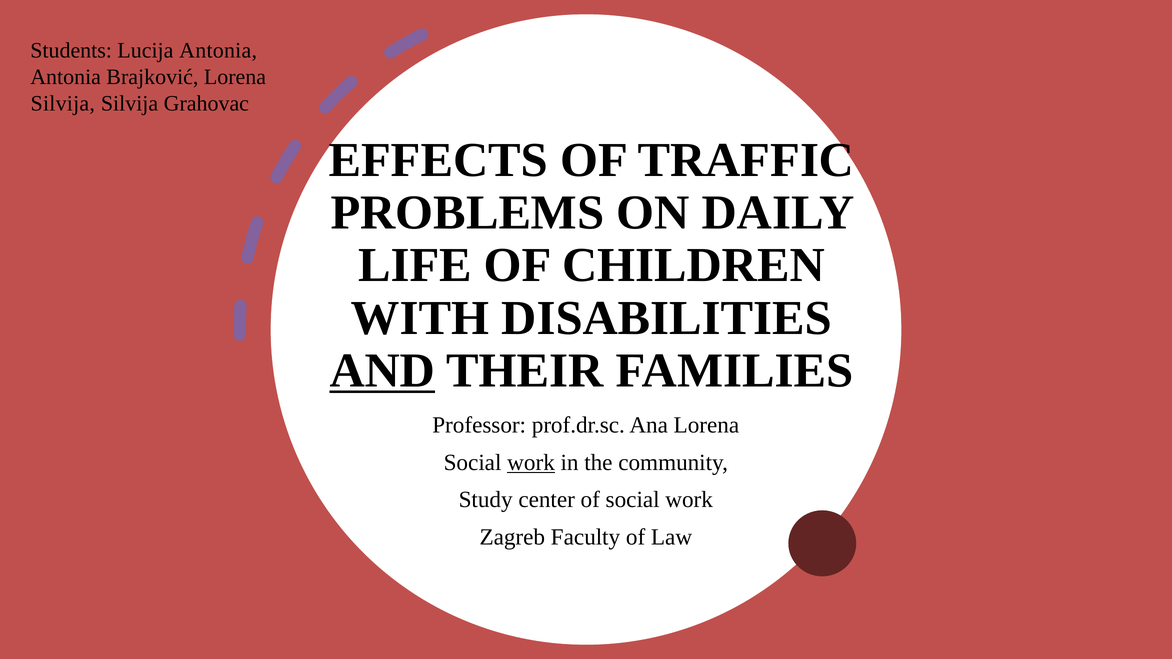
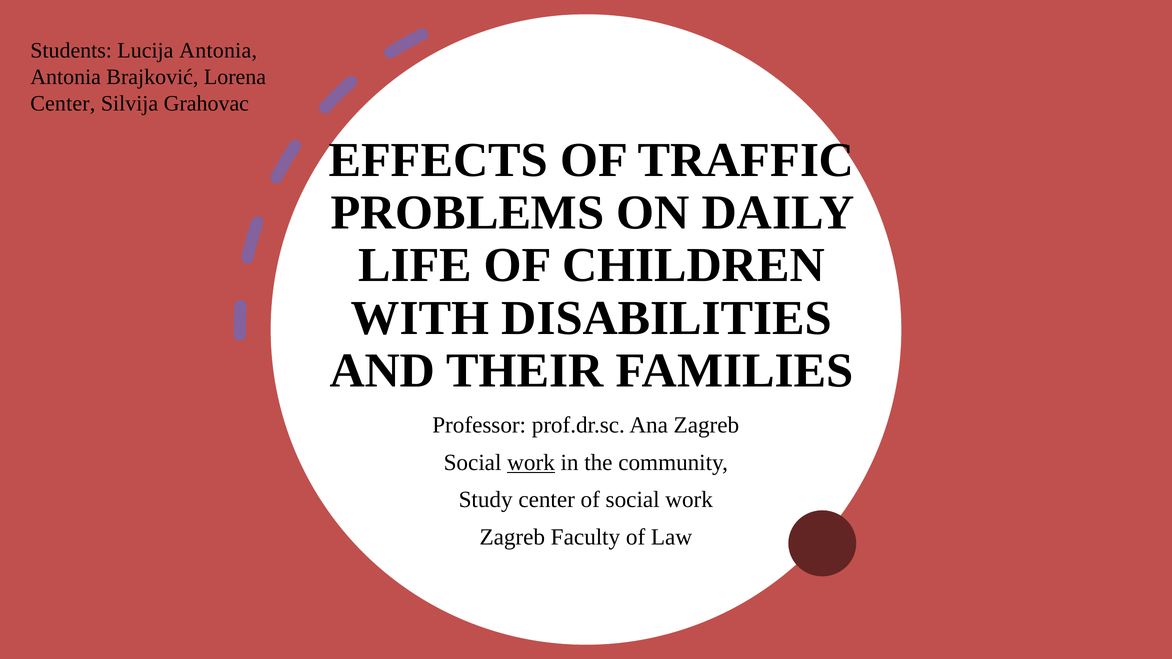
Silvija at (63, 103): Silvija -> Center
AND underline: present -> none
Ana Lorena: Lorena -> Zagreb
